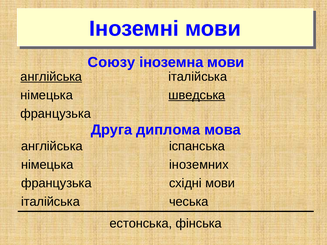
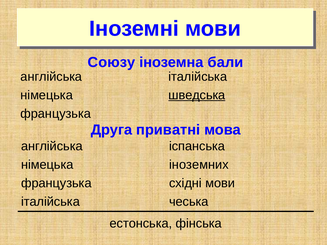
іноземна мови: мови -> бали
англійська at (51, 77) underline: present -> none
диплома: диплома -> приватні
